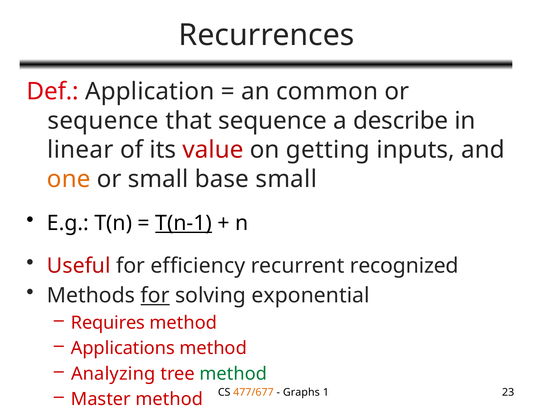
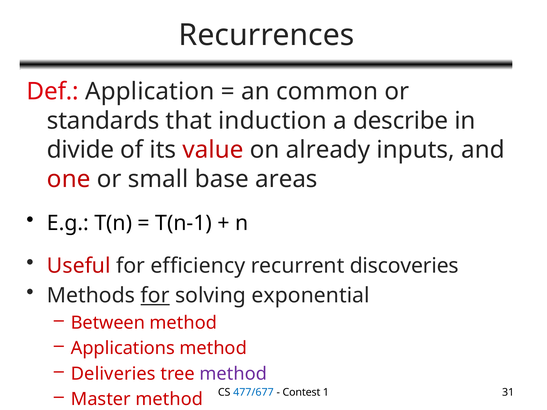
sequence at (103, 121): sequence -> standards
that sequence: sequence -> induction
linear: linear -> divide
getting: getting -> already
one colour: orange -> red
base small: small -> areas
T(n-1 underline: present -> none
recognized: recognized -> discoveries
Requires: Requires -> Between
Analyzing: Analyzing -> Deliveries
method at (233, 374) colour: green -> purple
477/677 colour: orange -> blue
Graphs: Graphs -> Contest
23: 23 -> 31
